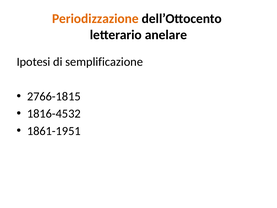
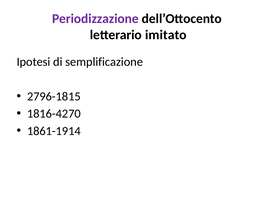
Periodizzazione colour: orange -> purple
anelare: anelare -> imitato
2766-1815: 2766-1815 -> 2796-1815
1816-4532: 1816-4532 -> 1816-4270
1861-1951: 1861-1951 -> 1861-1914
